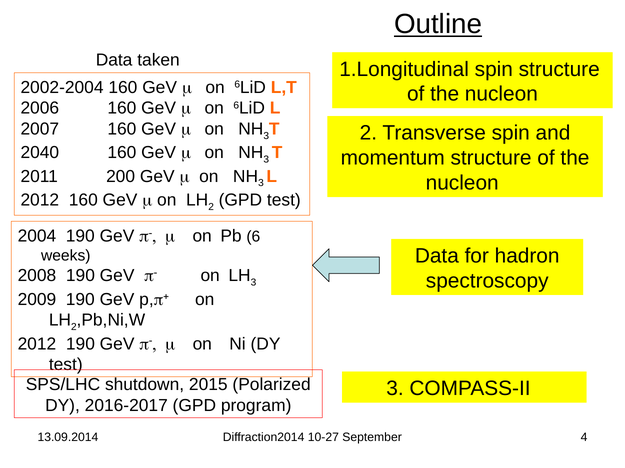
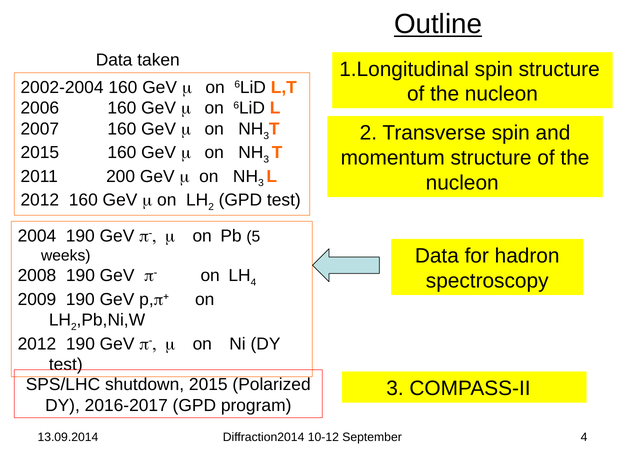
2040 at (40, 153): 2040 -> 2015
6: 6 -> 5
3 at (253, 283): 3 -> 4
10-27: 10-27 -> 10-12
